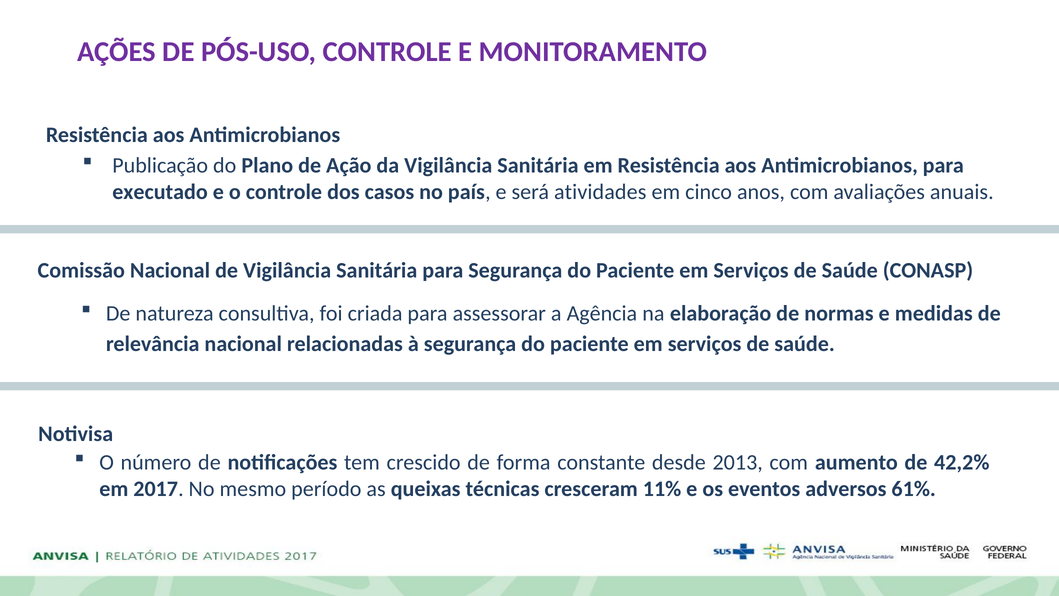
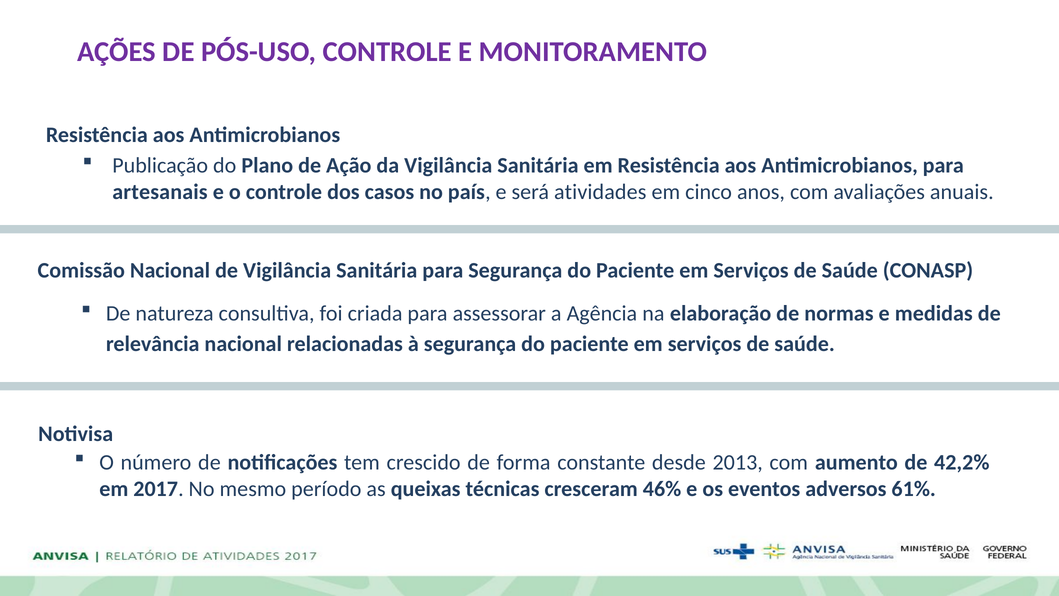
executado: executado -> artesanais
11%: 11% -> 46%
